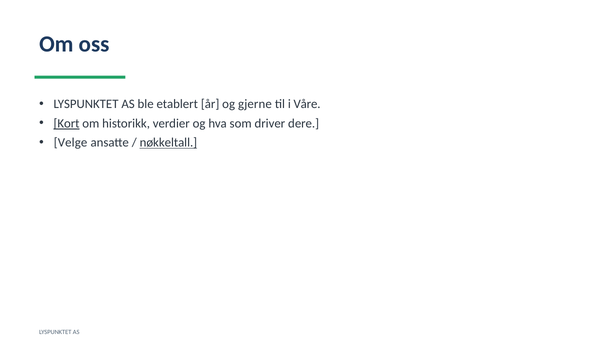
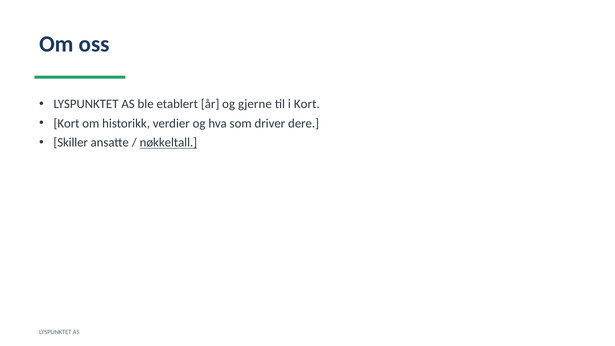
i Våre: Våre -> Kort
Kort at (67, 123) underline: present -> none
Velge: Velge -> Skiller
